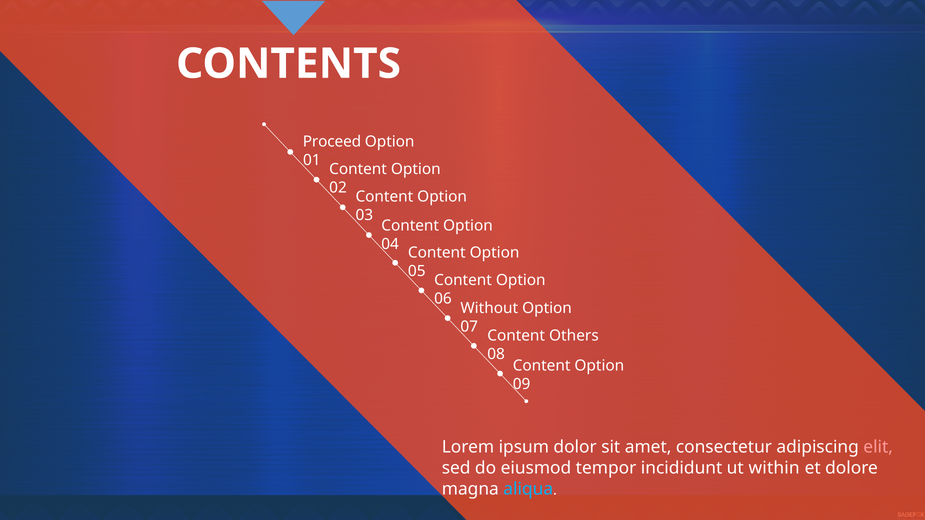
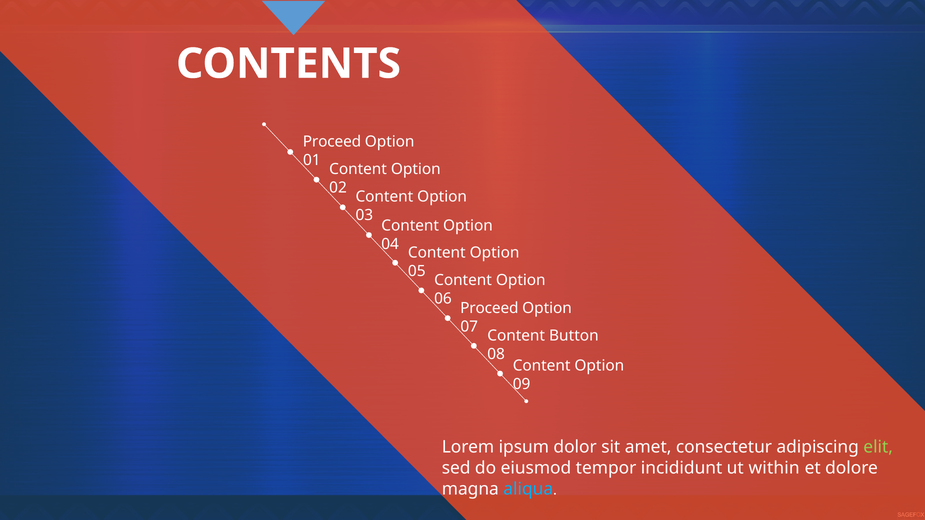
Without at (489, 308): Without -> Proceed
Others: Others -> Button
elit colour: pink -> light green
